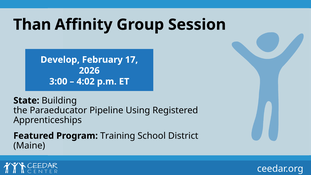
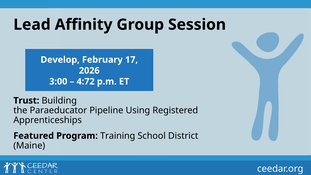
Than: Than -> Lead
4:02: 4:02 -> 4:72
State: State -> Trust
